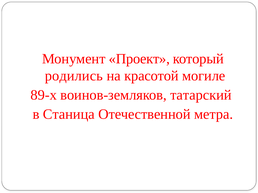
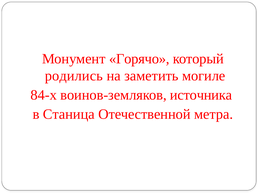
Проект: Проект -> Горячо
красотой: красотой -> заметить
89-х: 89-х -> 84-х
татарский: татарский -> источника
